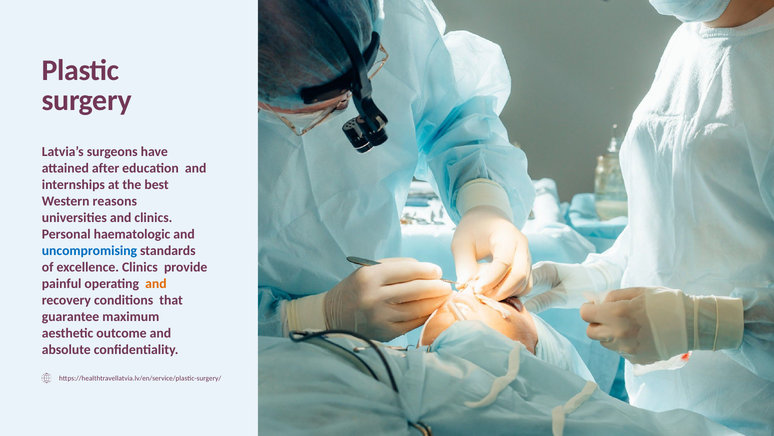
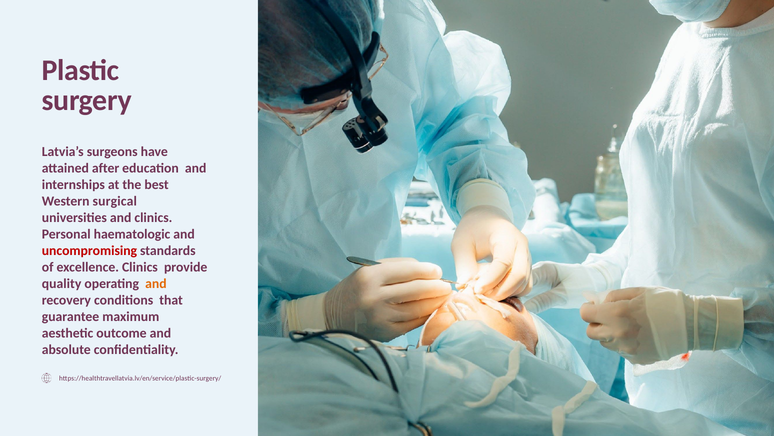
reasons: reasons -> surgical
uncompromising colour: blue -> red
painful: painful -> quality
